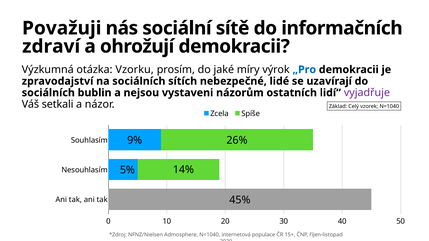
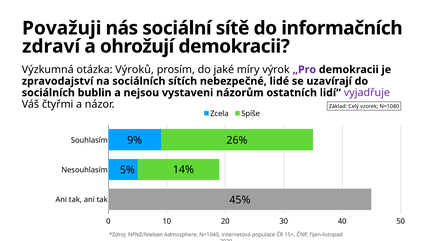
Vzorku: Vzorku -> Výroků
„Pro colour: blue -> purple
setkali: setkali -> čtyřmi
